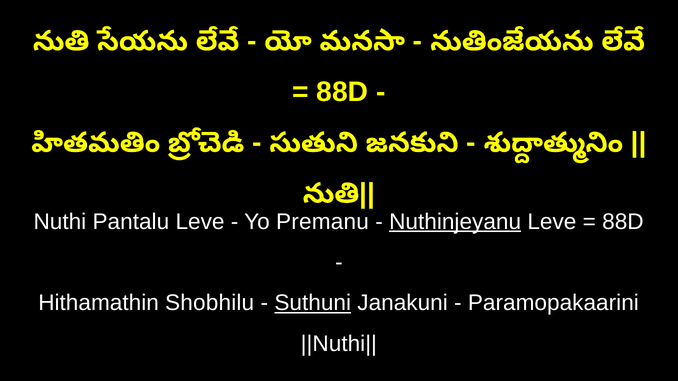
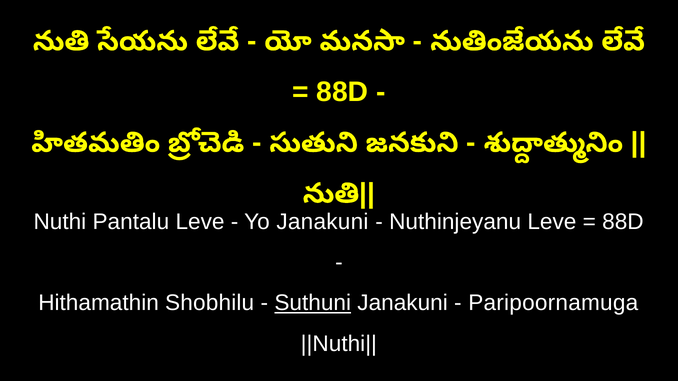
Yo Premanu: Premanu -> Janakuni
Nuthinjeyanu underline: present -> none
Paramopakaarini: Paramopakaarini -> Paripoornamuga
